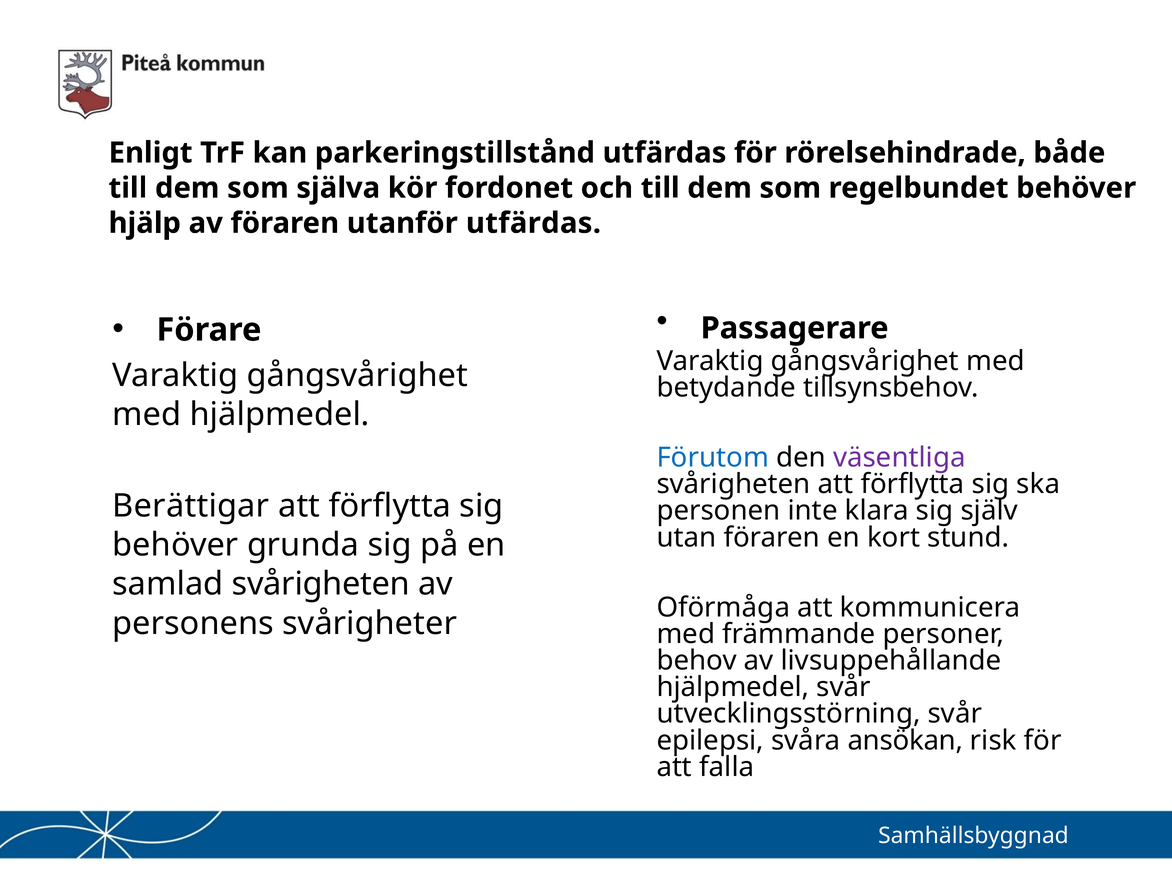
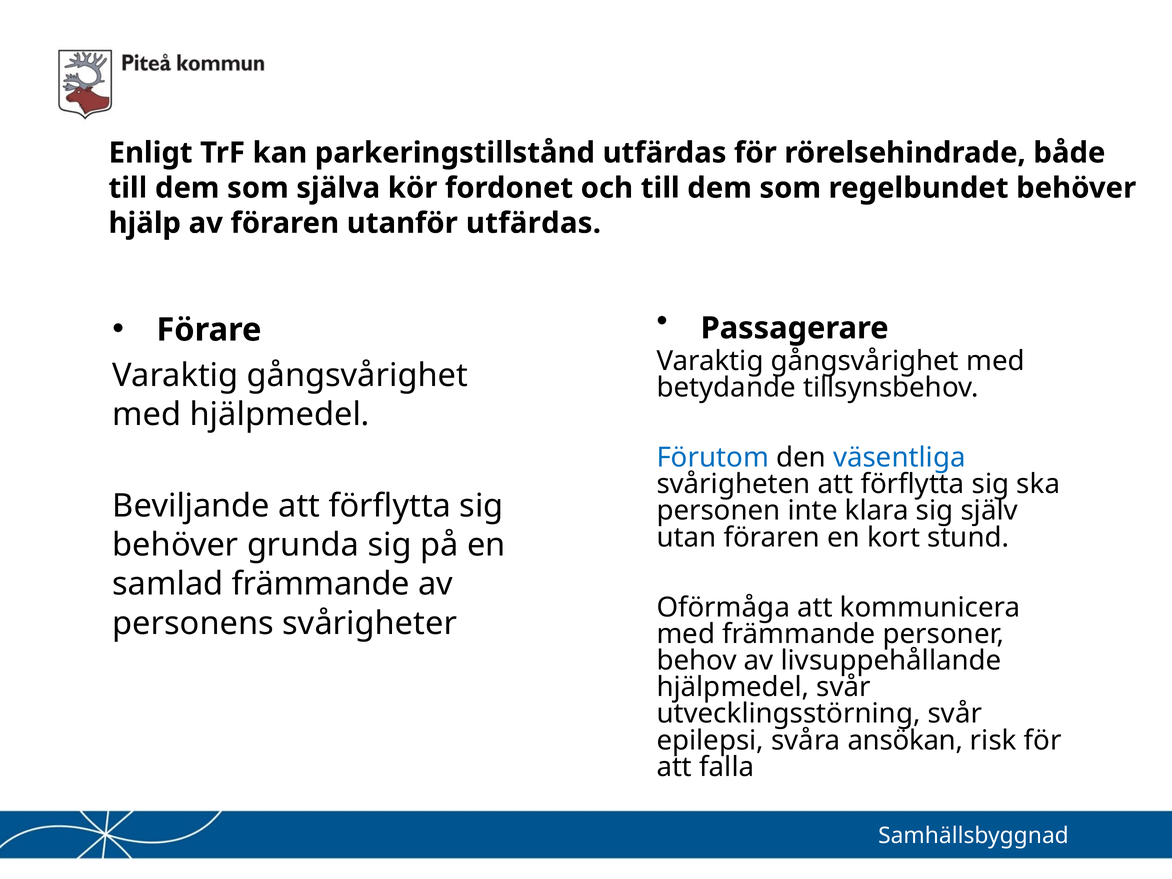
väsentliga colour: purple -> blue
Berättigar: Berättigar -> Beviljande
samlad svårigheten: svårigheten -> främmande
